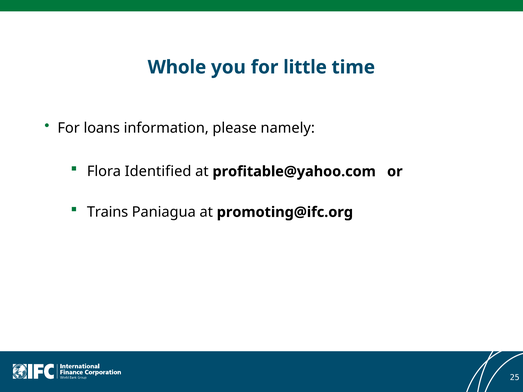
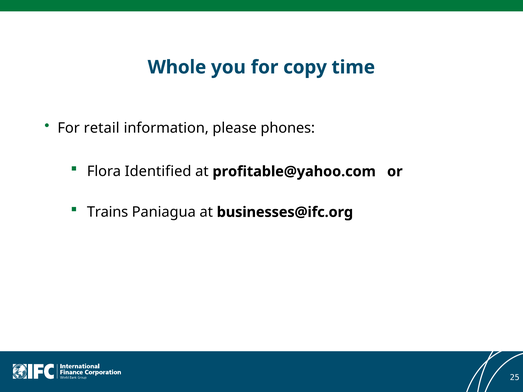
little: little -> copy
loans: loans -> retail
namely: namely -> phones
promoting@ifc.org: promoting@ifc.org -> businesses@ifc.org
